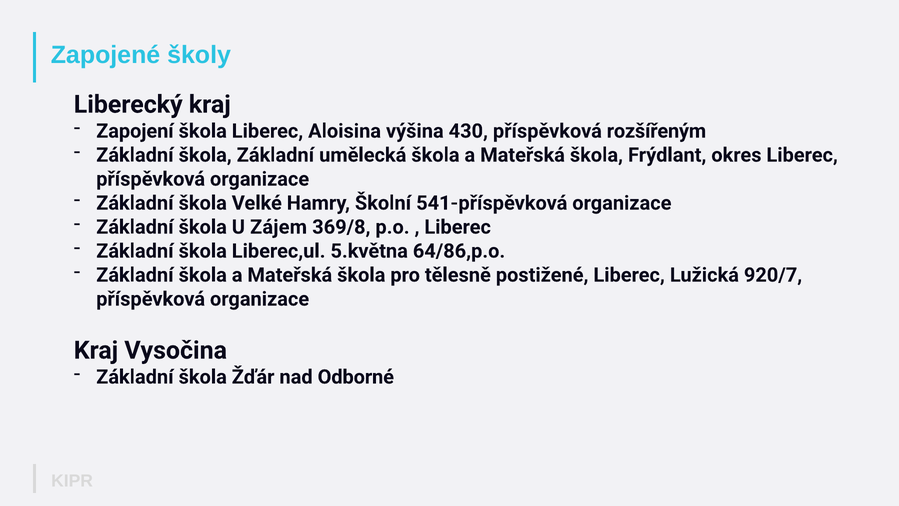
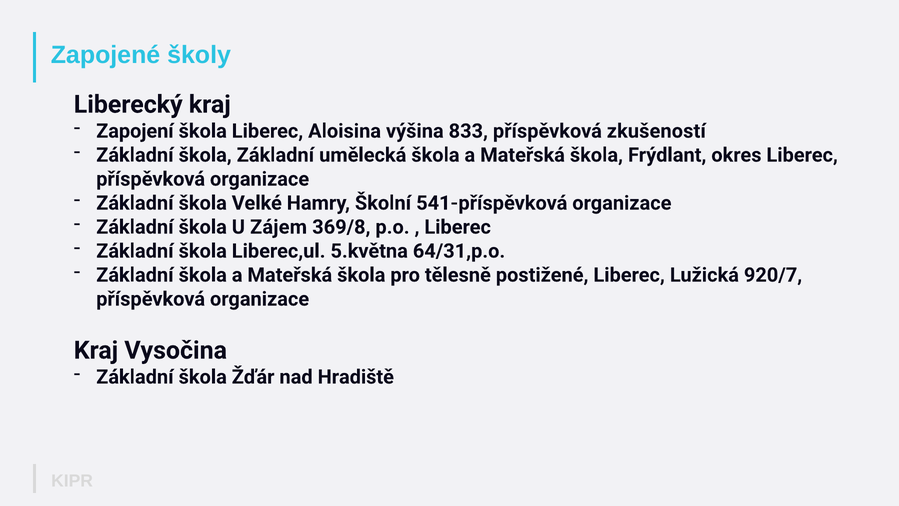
430: 430 -> 833
rozšířeným: rozšířeným -> zkušeností
64/86,p.o: 64/86,p.o -> 64/31,p.o
Odborné: Odborné -> Hradiště
